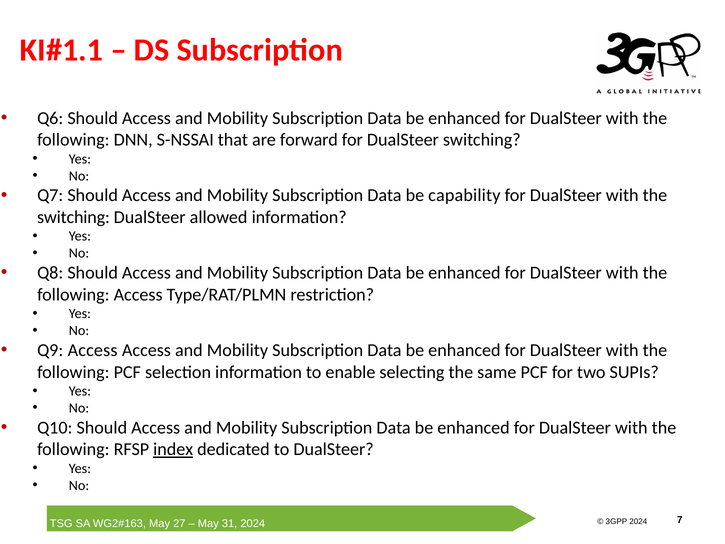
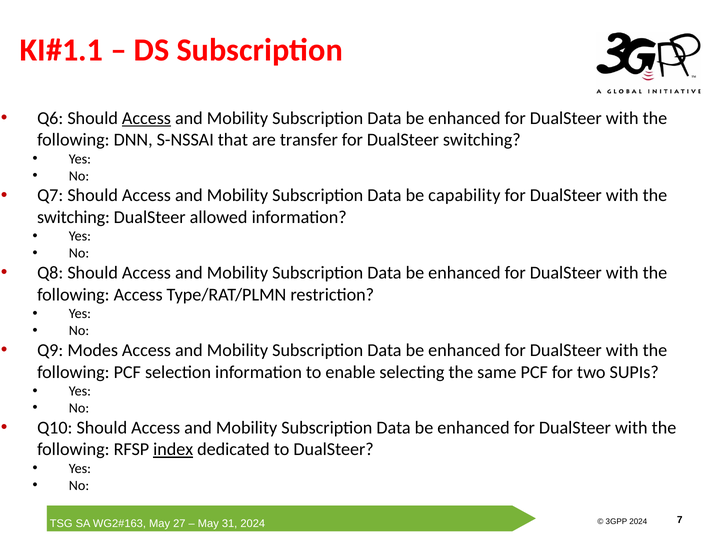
Access at (146, 118) underline: none -> present
forward: forward -> transfer
Q9 Access: Access -> Modes
